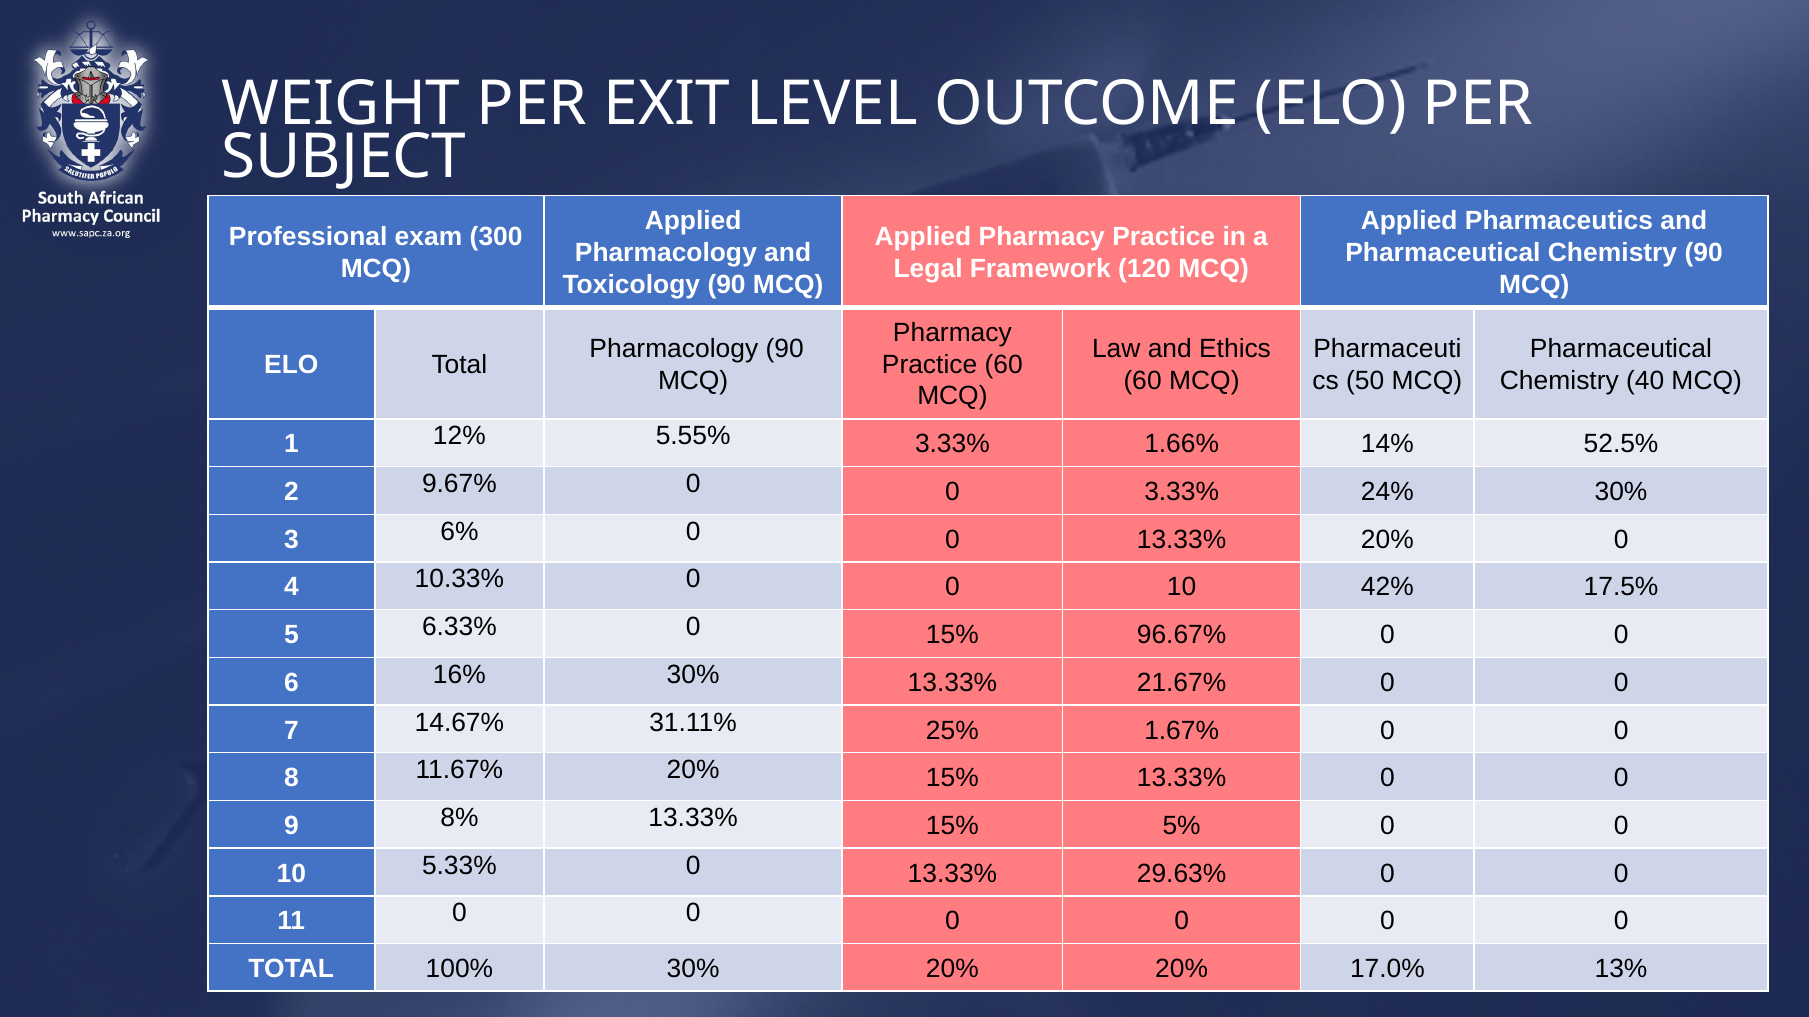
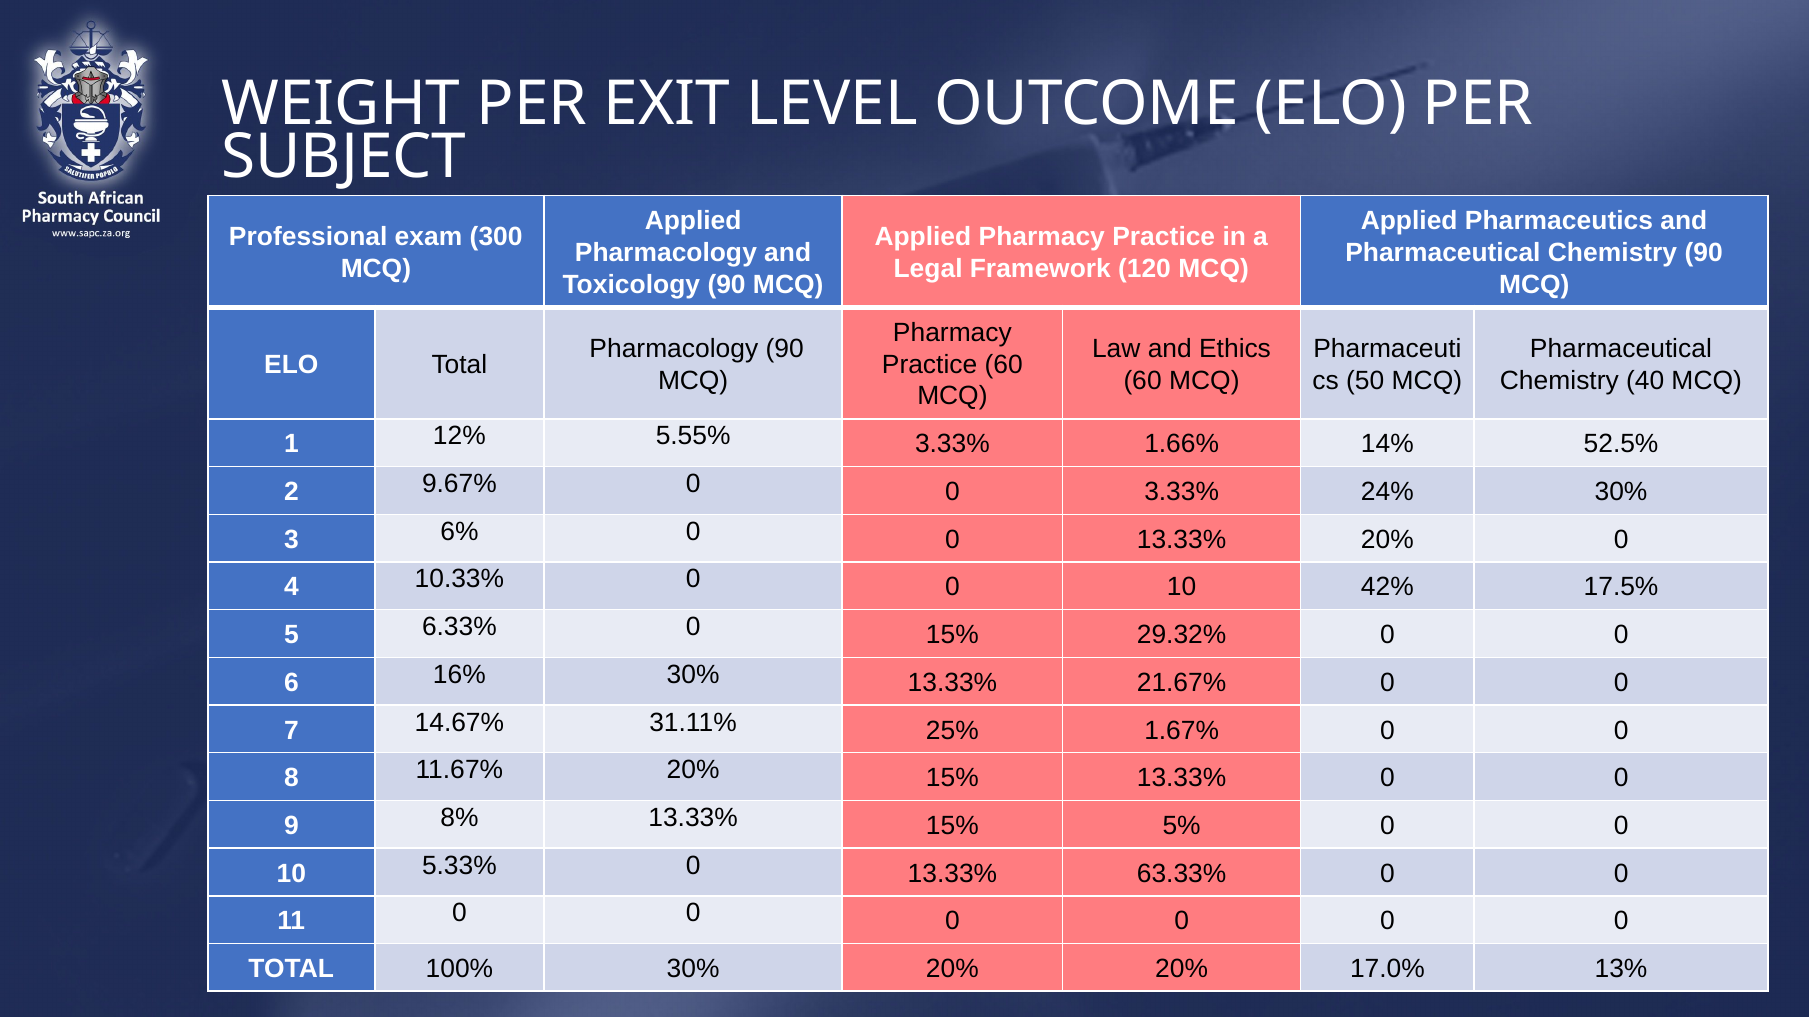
96.67%: 96.67% -> 29.32%
29.63%: 29.63% -> 63.33%
